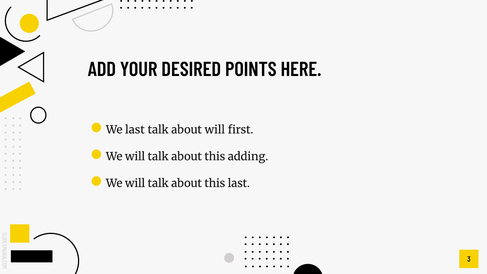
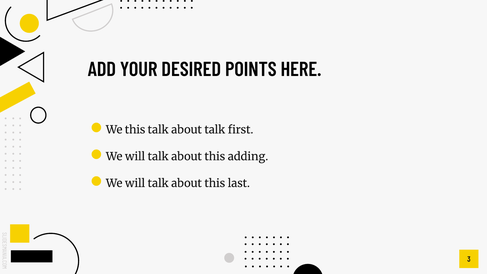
We last: last -> this
about will: will -> talk
